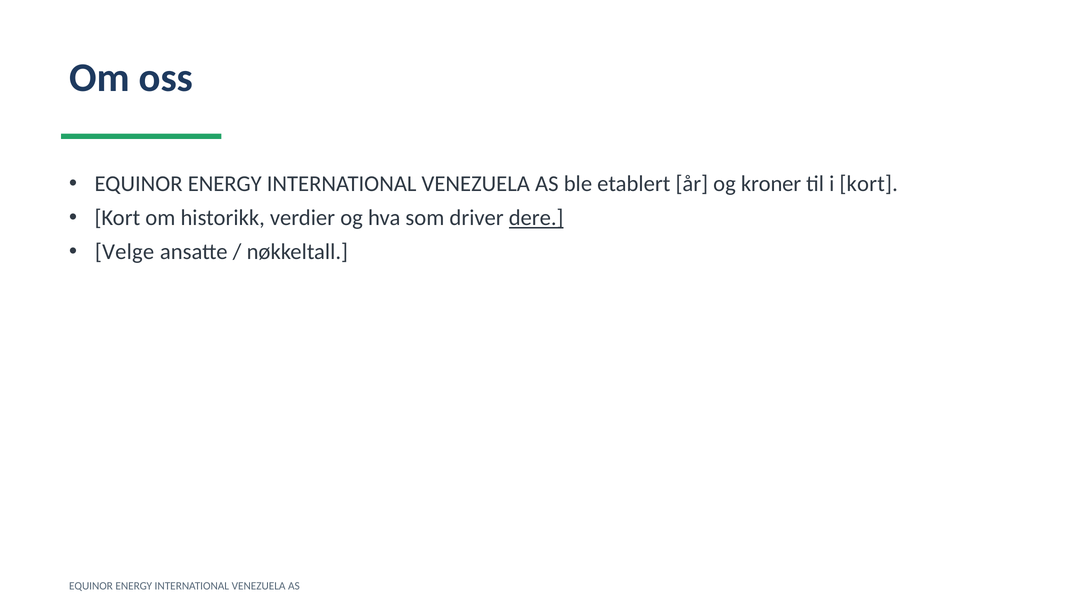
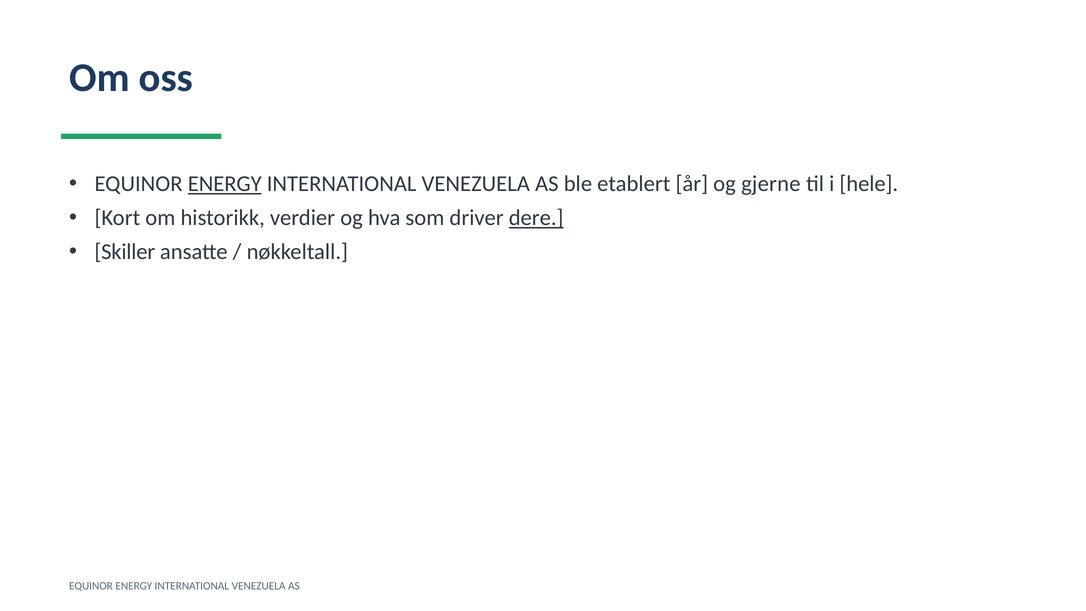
ENERGY at (225, 184) underline: none -> present
kroner: kroner -> gjerne
i kort: kort -> hele
Velge: Velge -> Skiller
